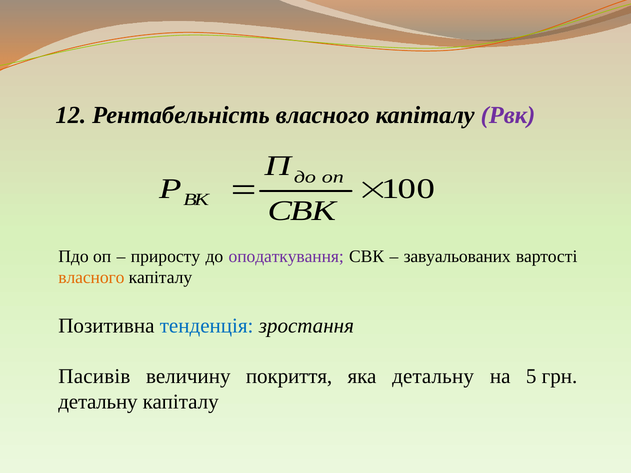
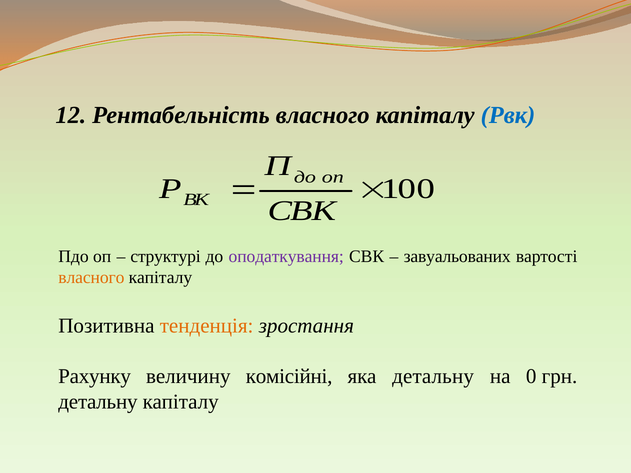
Рвк colour: purple -> blue
приросту: приросту -> структурі
тенденція colour: blue -> orange
Пасивів: Пасивів -> Рахунку
покриття: покриття -> комісійні
5: 5 -> 0
